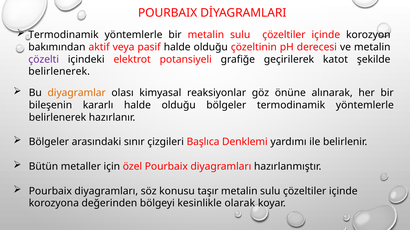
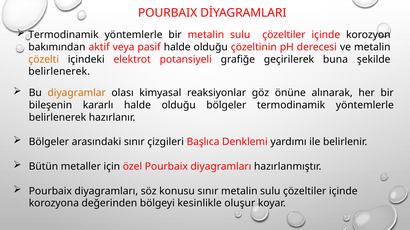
çözelti colour: purple -> orange
katot: katot -> buna
konusu taşır: taşır -> sınır
olarak: olarak -> oluşur
